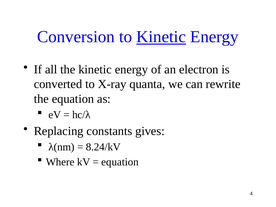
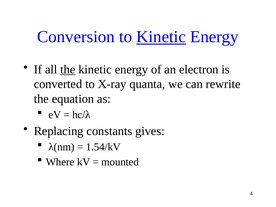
the at (68, 69) underline: none -> present
8.24/kV: 8.24/kV -> 1.54/kV
equation at (120, 162): equation -> mounted
